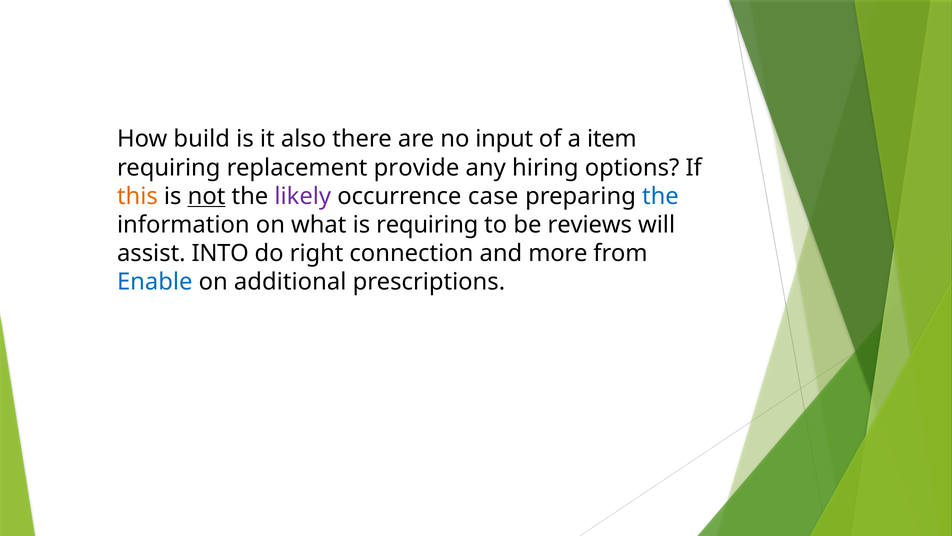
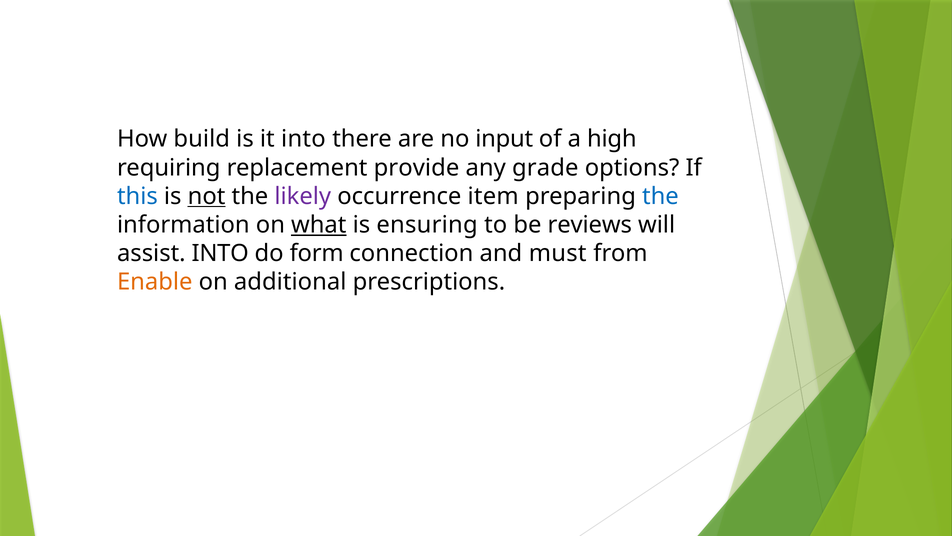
it also: also -> into
item: item -> high
hiring: hiring -> grade
this colour: orange -> blue
case: case -> item
what underline: none -> present
is requiring: requiring -> ensuring
right: right -> form
more: more -> must
Enable colour: blue -> orange
